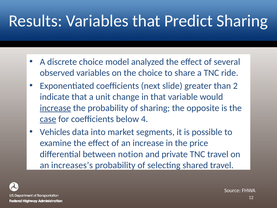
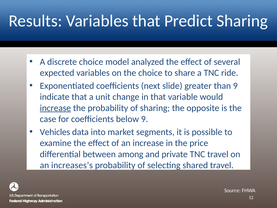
observed: observed -> expected
than 2: 2 -> 9
case underline: present -> none
below 4: 4 -> 9
notion: notion -> among
